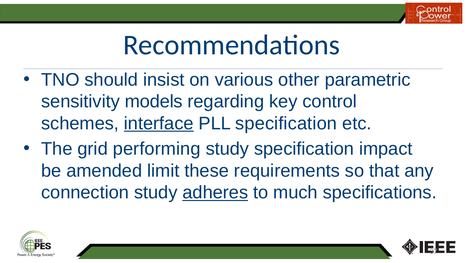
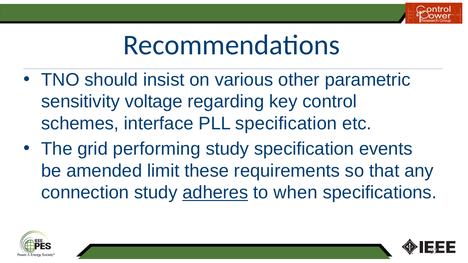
models: models -> voltage
interface underline: present -> none
impact: impact -> events
much: much -> when
